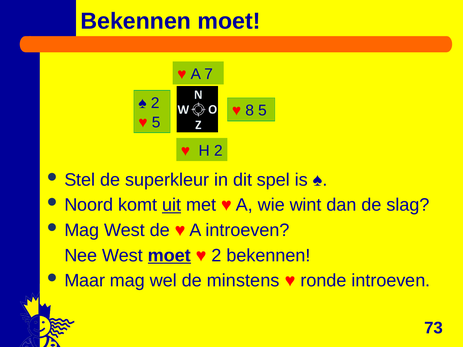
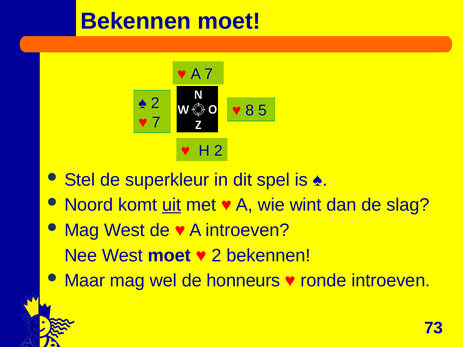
5 at (156, 122): 5 -> 7
moet at (169, 256) underline: present -> none
minstens: minstens -> honneurs
